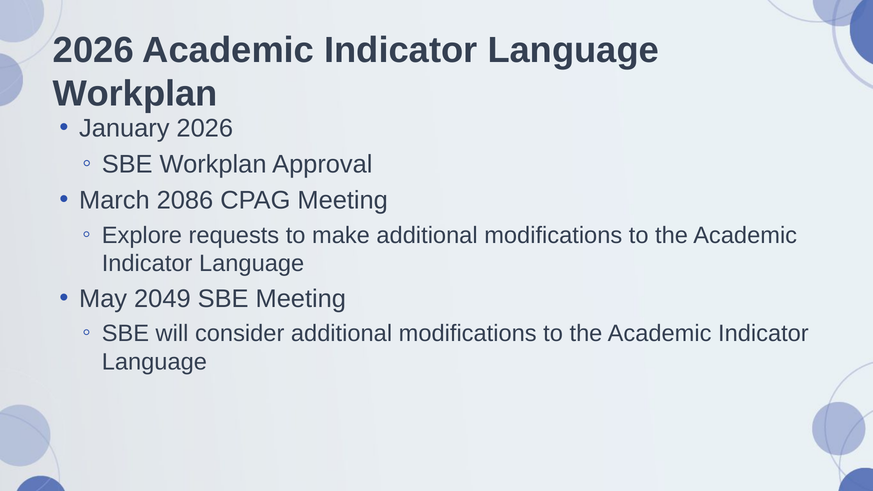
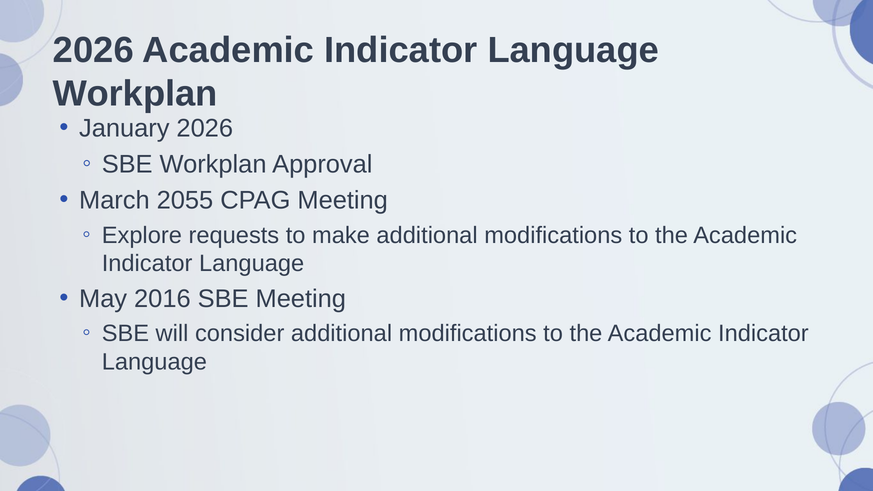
2086: 2086 -> 2055
2049: 2049 -> 2016
